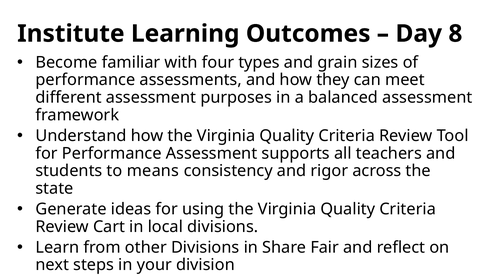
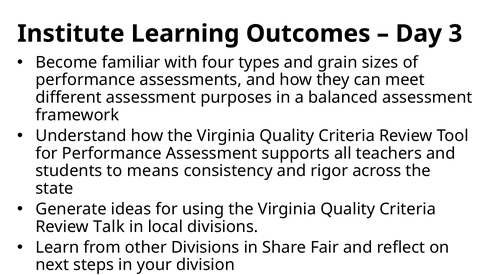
8: 8 -> 3
Cart: Cart -> Talk
